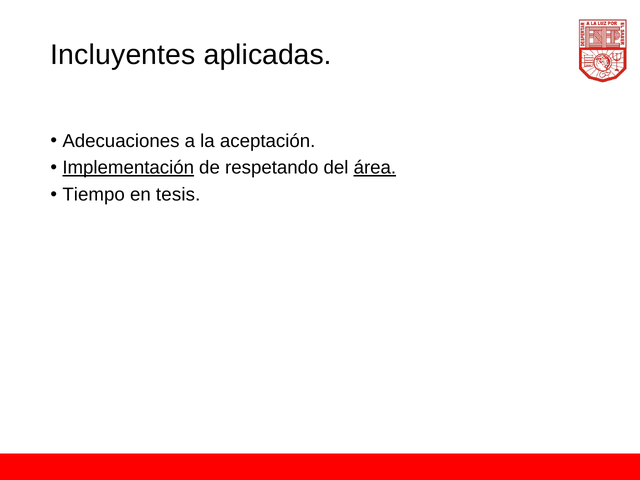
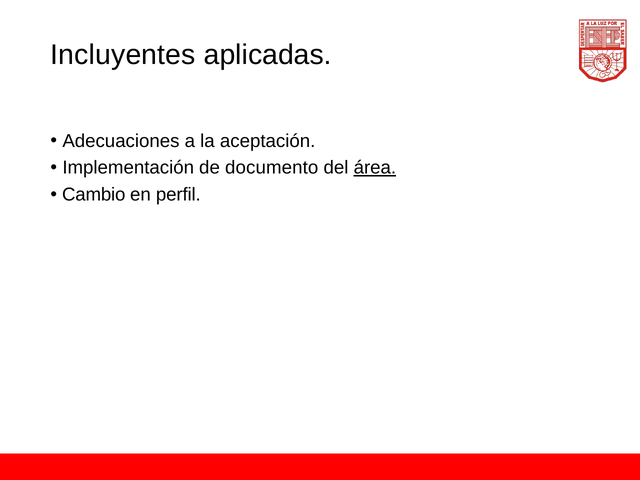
Implementación underline: present -> none
respetando: respetando -> documento
Tiempo: Tiempo -> Cambio
tesis: tesis -> perfil
